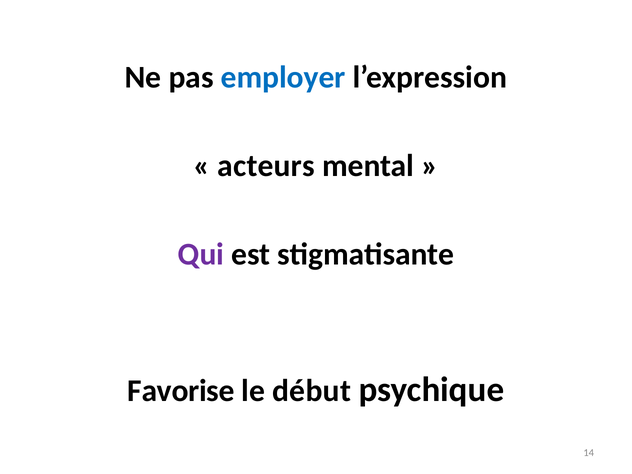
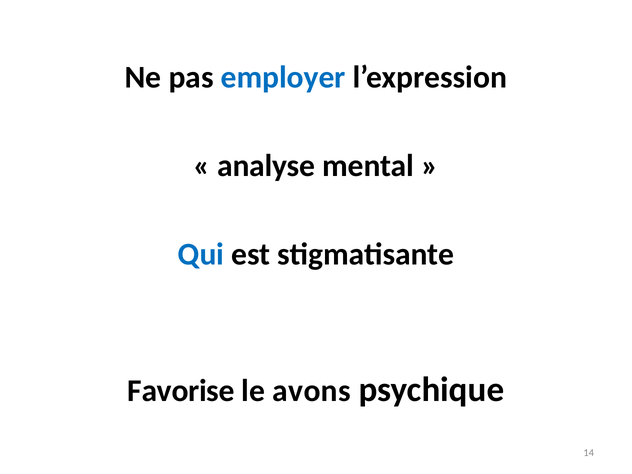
acteurs: acteurs -> analyse
Qui colour: purple -> blue
début: début -> avons
